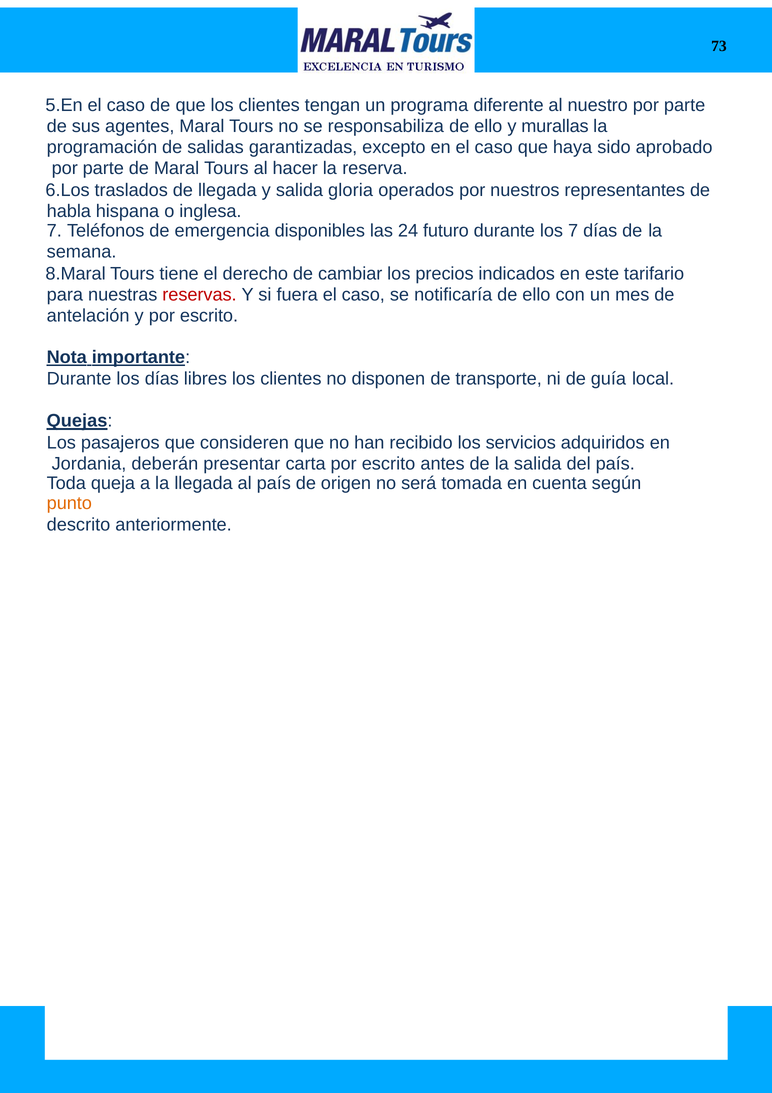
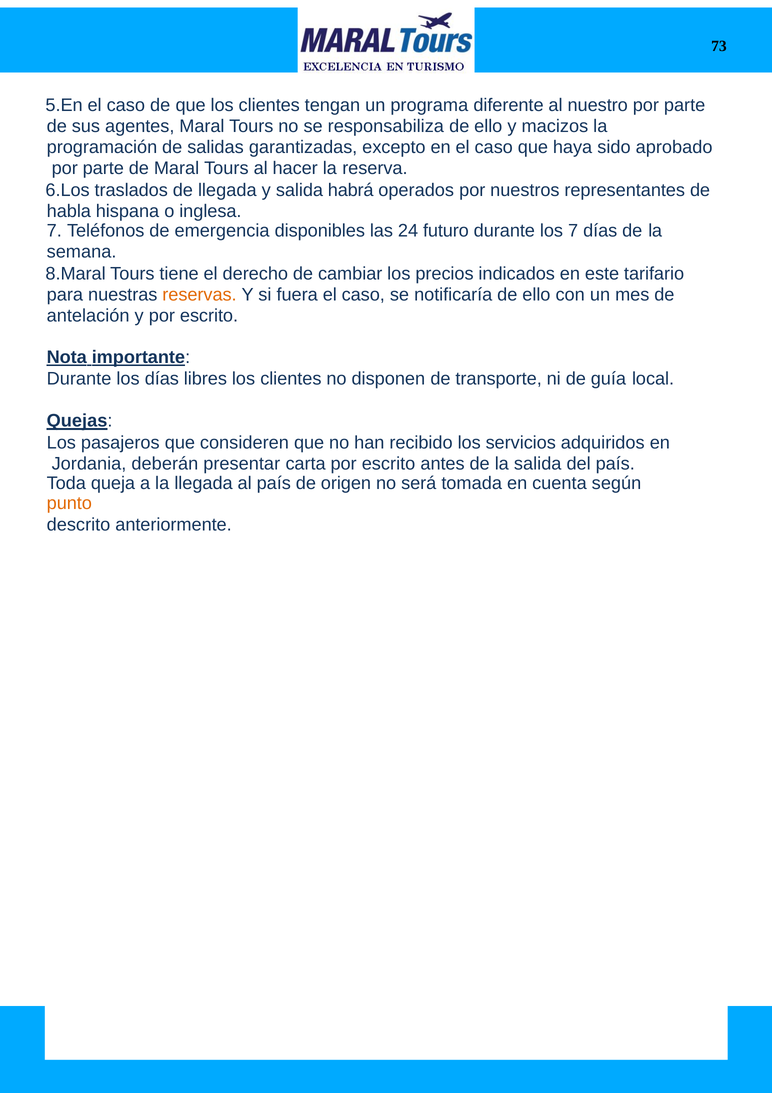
murallas: murallas -> macizos
gloria: gloria -> habrá
reservas colour: red -> orange
